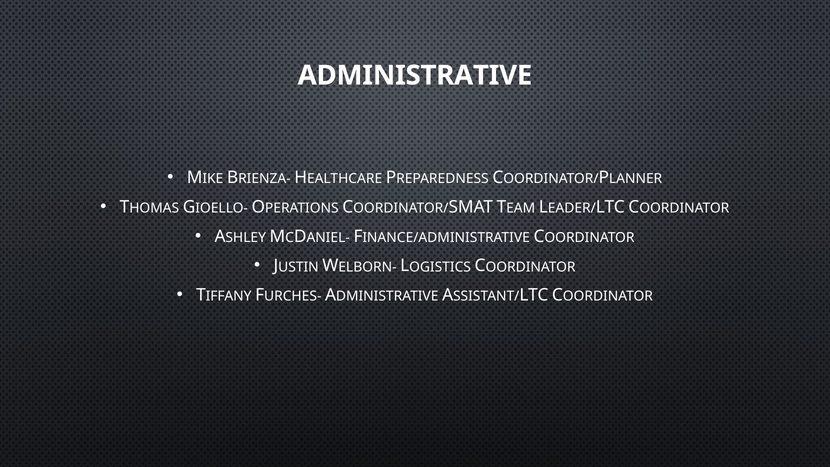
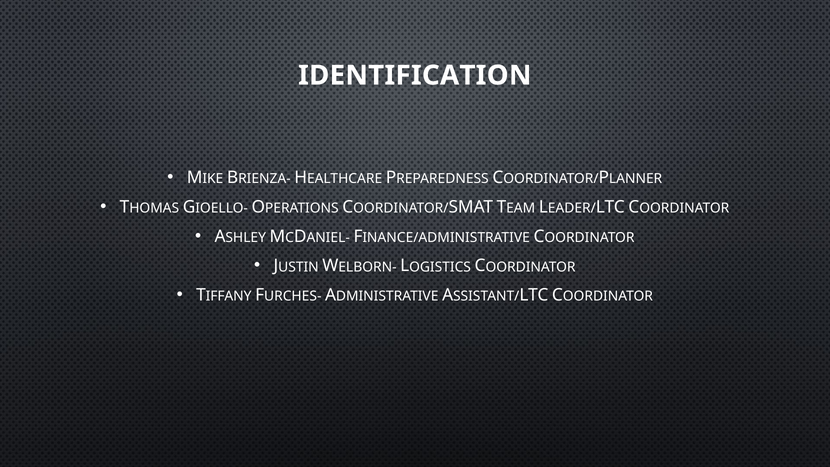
ADMINISTRATIVE at (415, 75): ADMINISTRATIVE -> IDENTIFICATION
